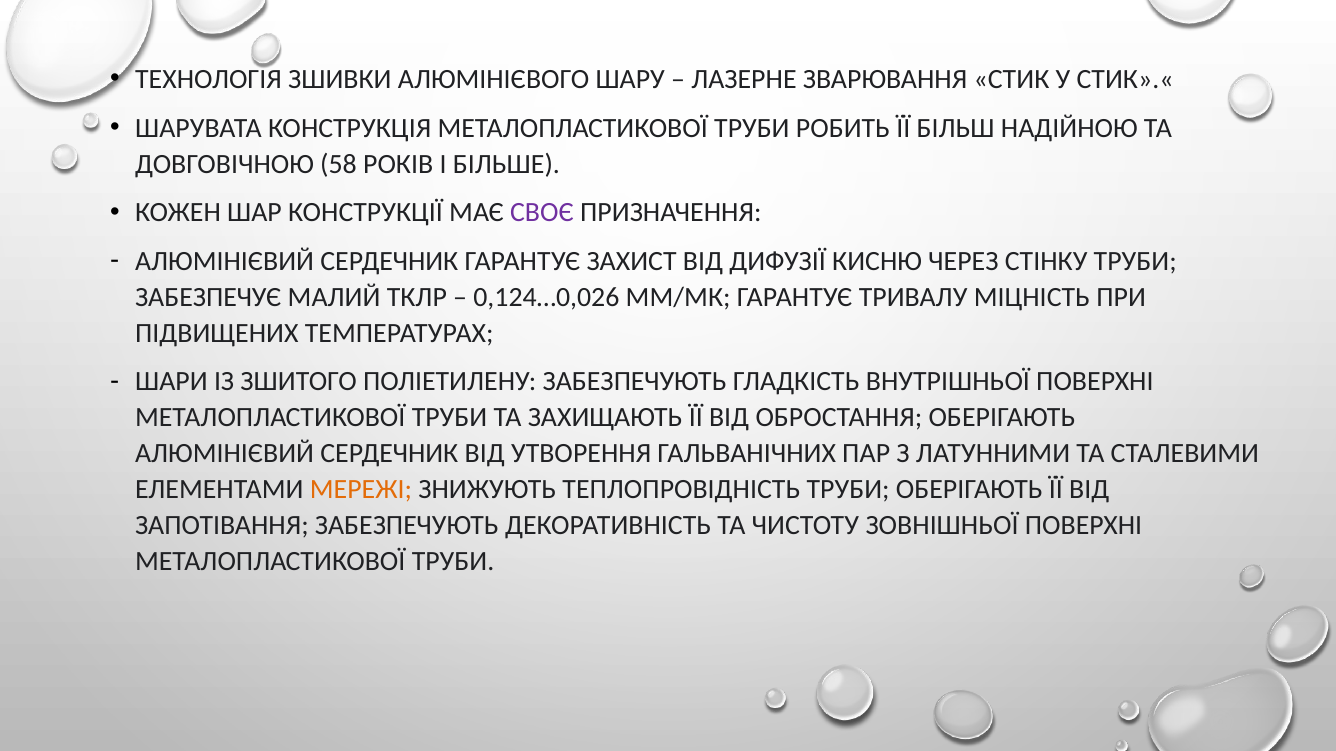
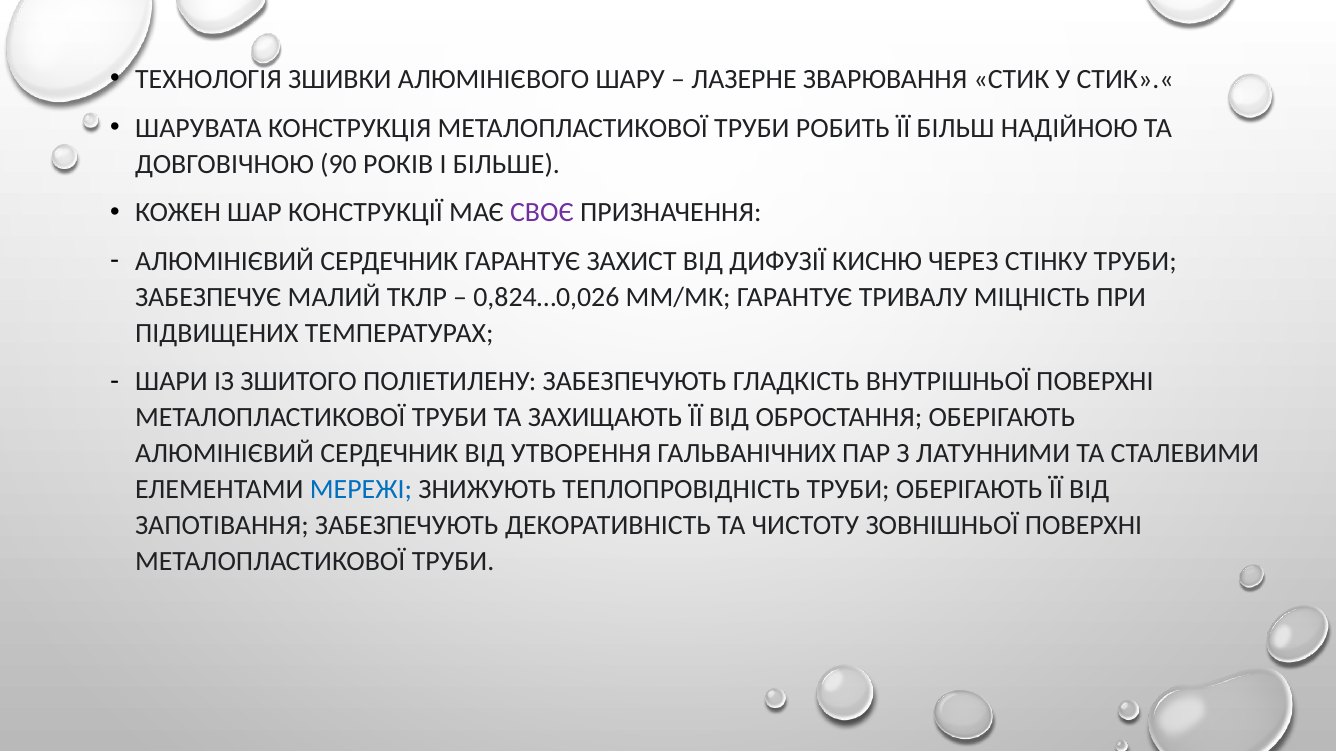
58: 58 -> 90
0,124…0,026: 0,124…0,026 -> 0,824…0,026
МЕРЕЖІ colour: orange -> blue
